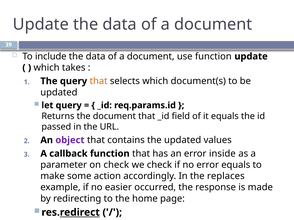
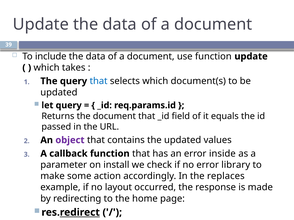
that at (99, 81) colour: orange -> blue
on check: check -> install
error equals: equals -> library
easier: easier -> layout
